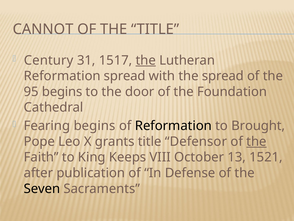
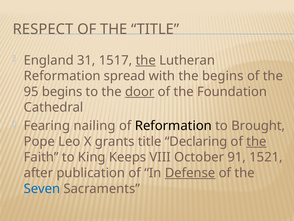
CANNOT: CANNOT -> RESPECT
Century: Century -> England
the spread: spread -> begins
door underline: none -> present
Fearing begins: begins -> nailing
Defensor: Defensor -> Declaring
13: 13 -> 91
Defense underline: none -> present
Seven colour: black -> blue
